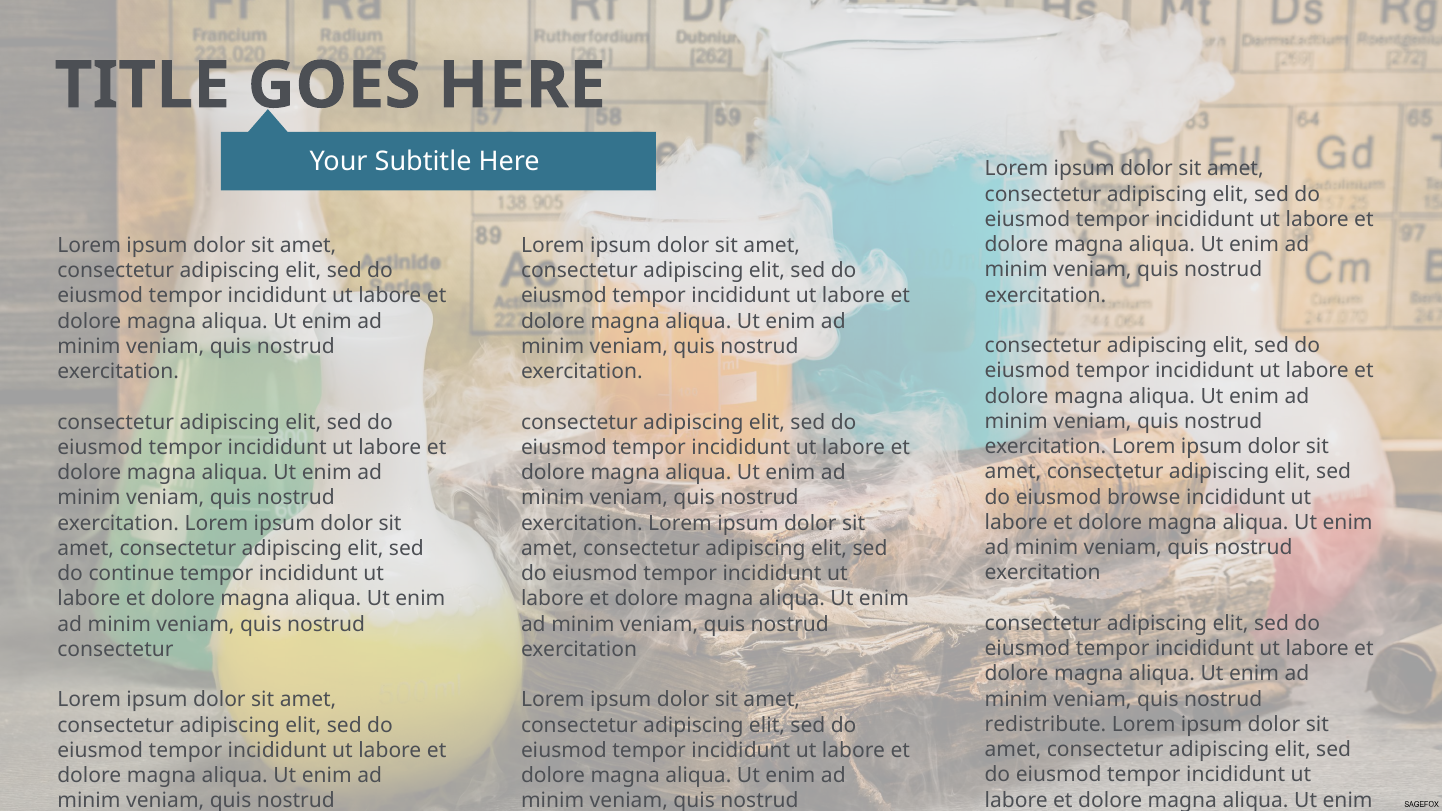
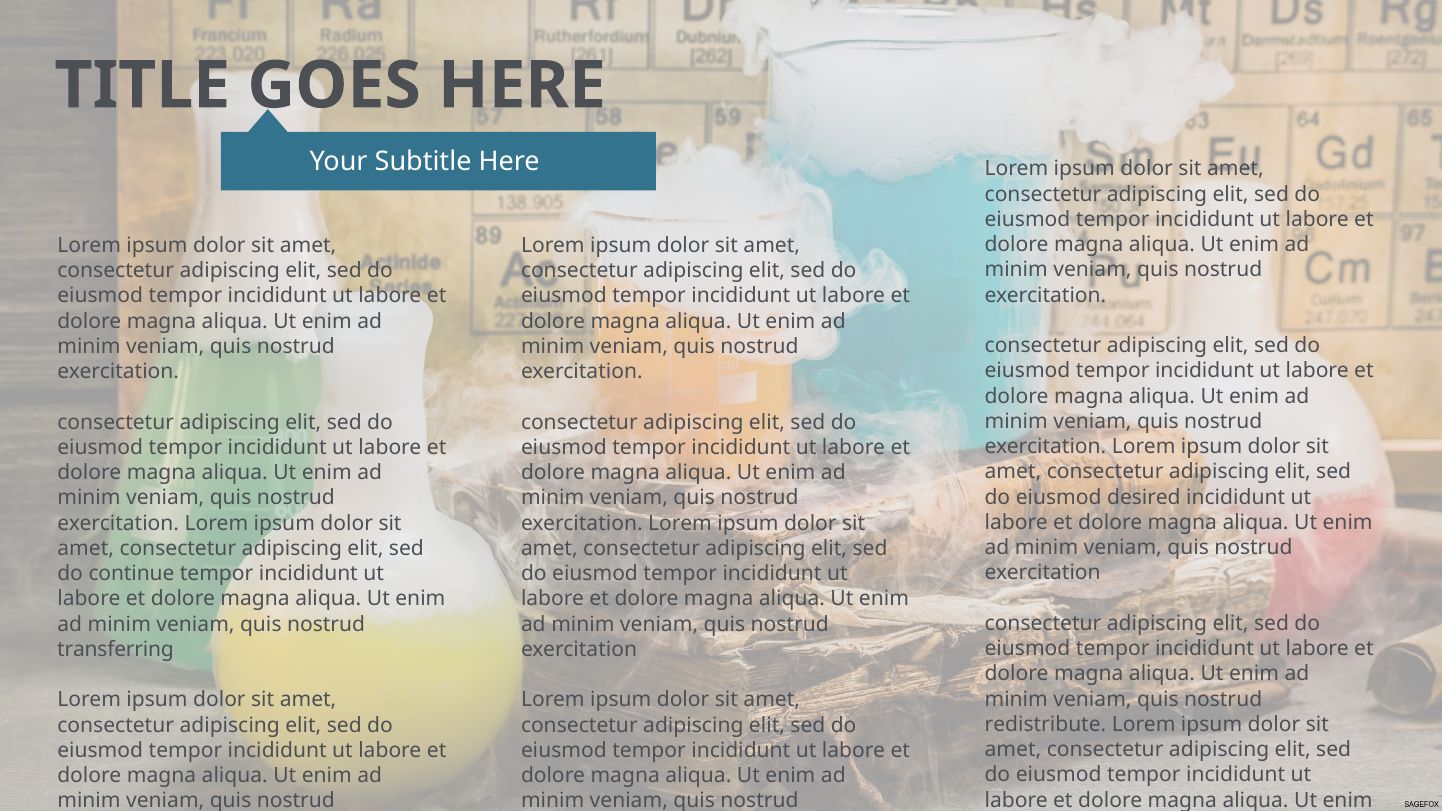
browse: browse -> desired
consectetur at (115, 650): consectetur -> transferring
